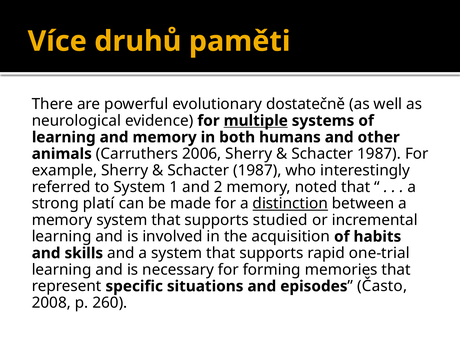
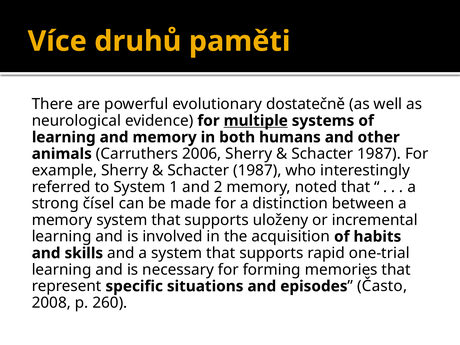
platí: platí -> čísel
distinction underline: present -> none
studied: studied -> uloženy
